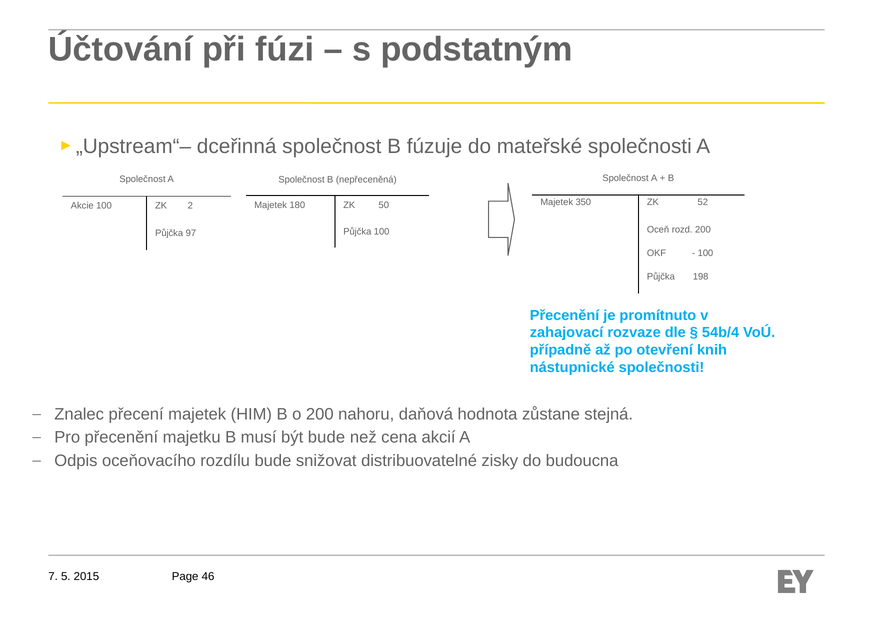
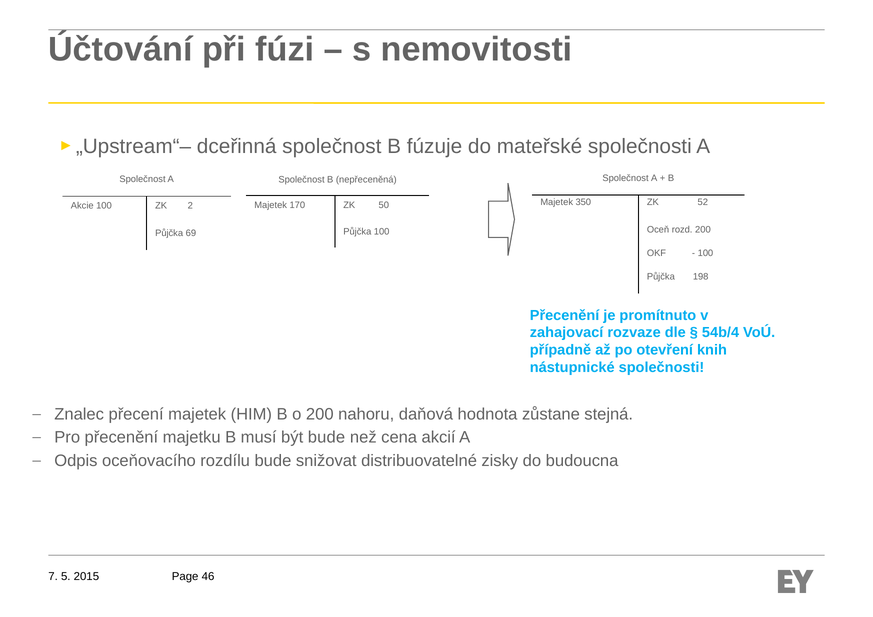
podstatným: podstatným -> nemovitosti
180: 180 -> 170
97: 97 -> 69
